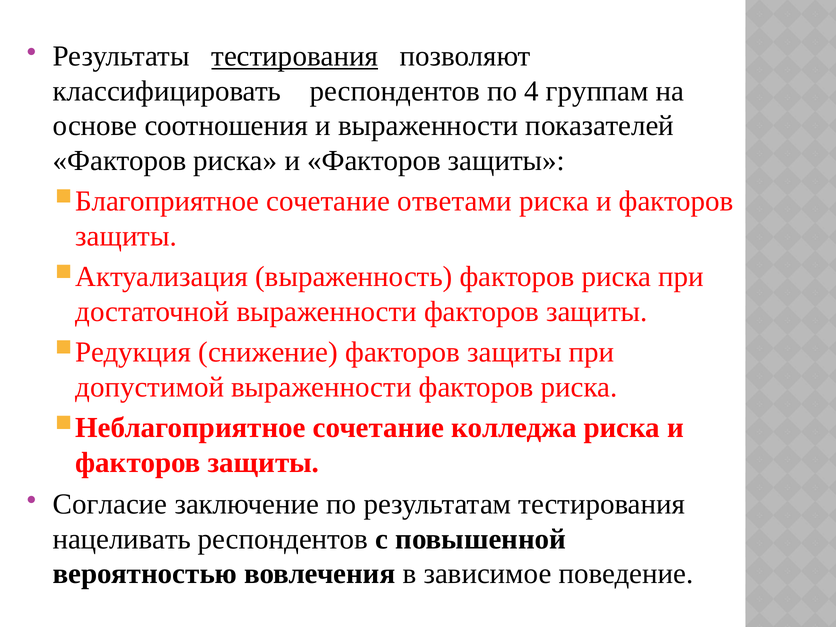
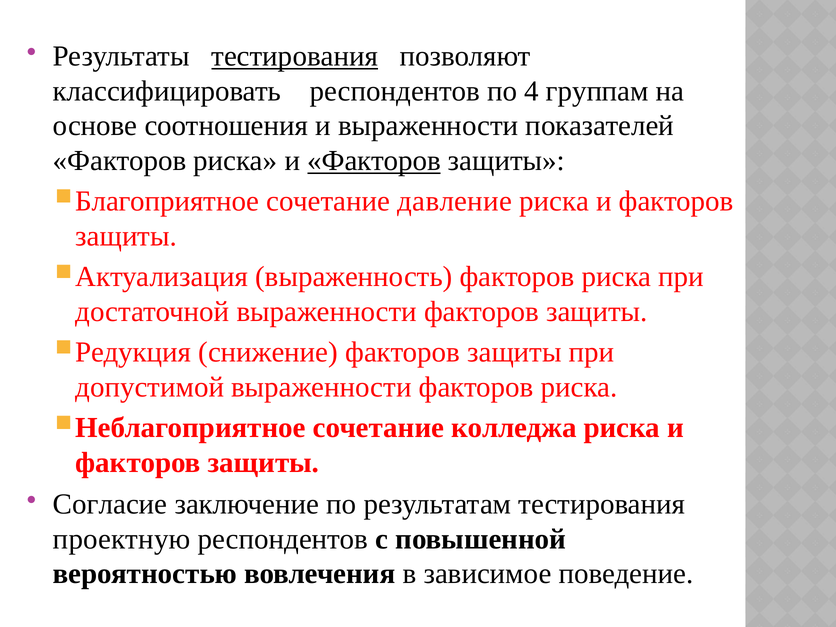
Факторов at (374, 161) underline: none -> present
ответами: ответами -> давление
нацеливать: нацеливать -> проектную
